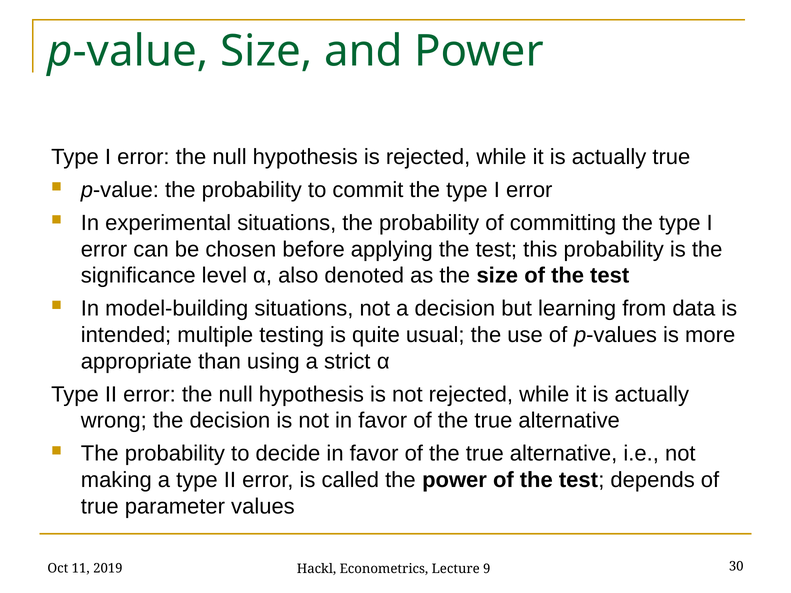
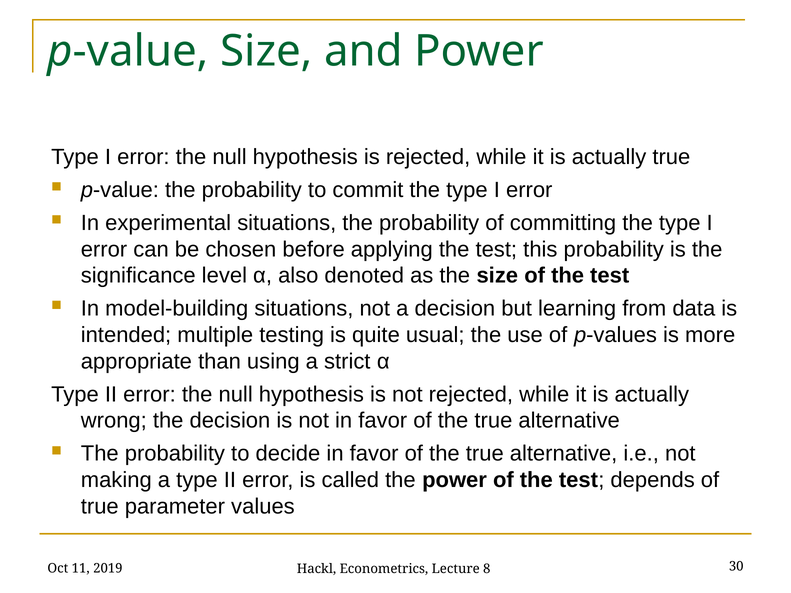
9: 9 -> 8
